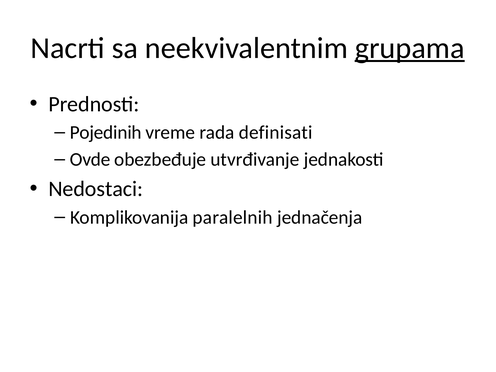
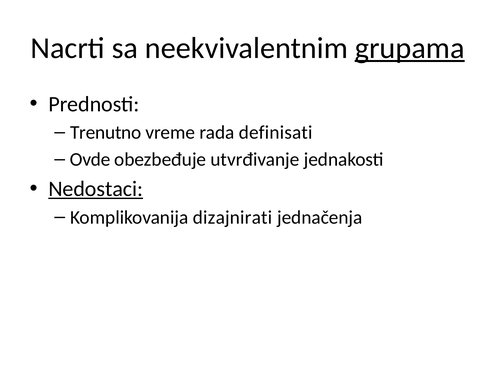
Pojedinih: Pojedinih -> Trenutno
Nedostaci underline: none -> present
paralelnih: paralelnih -> dizajnirati
